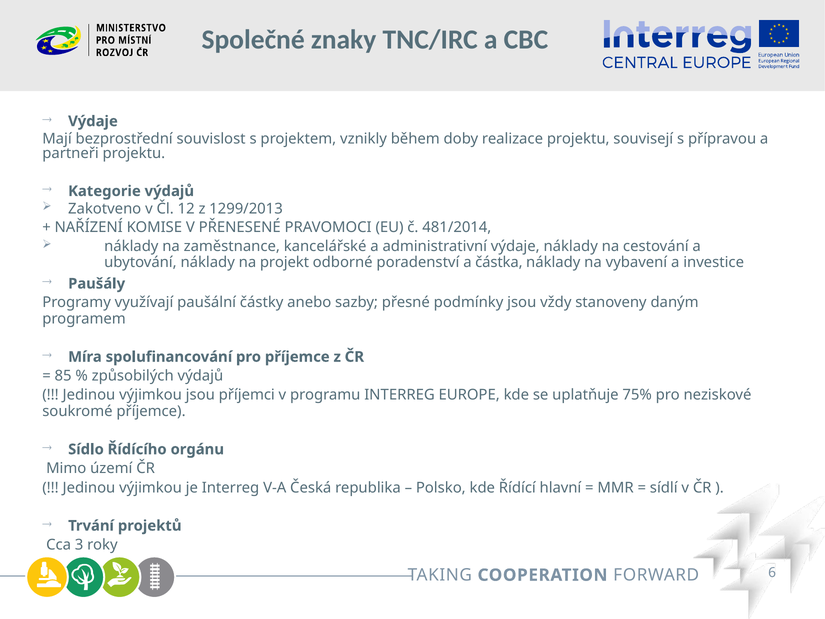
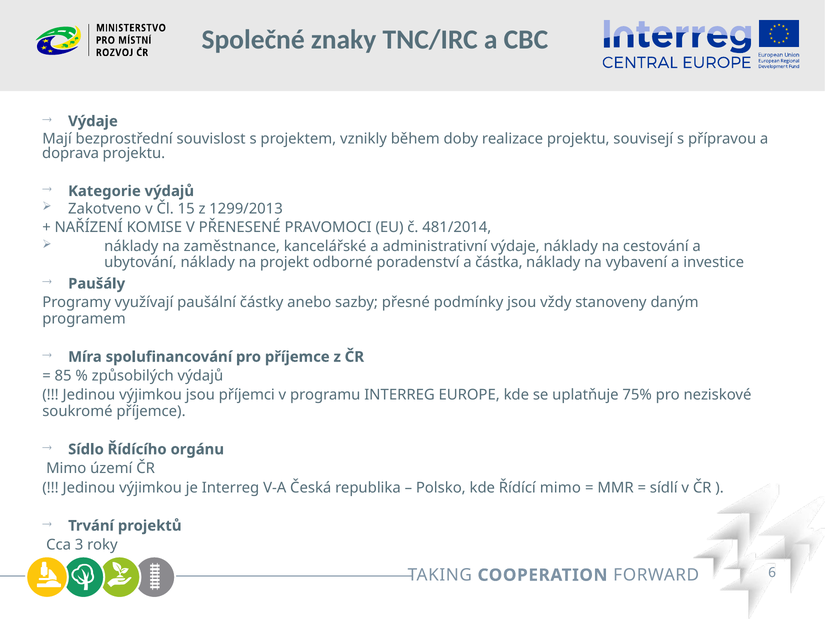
partneři: partneři -> doprava
12: 12 -> 15
Řídící hlavní: hlavní -> mimo
